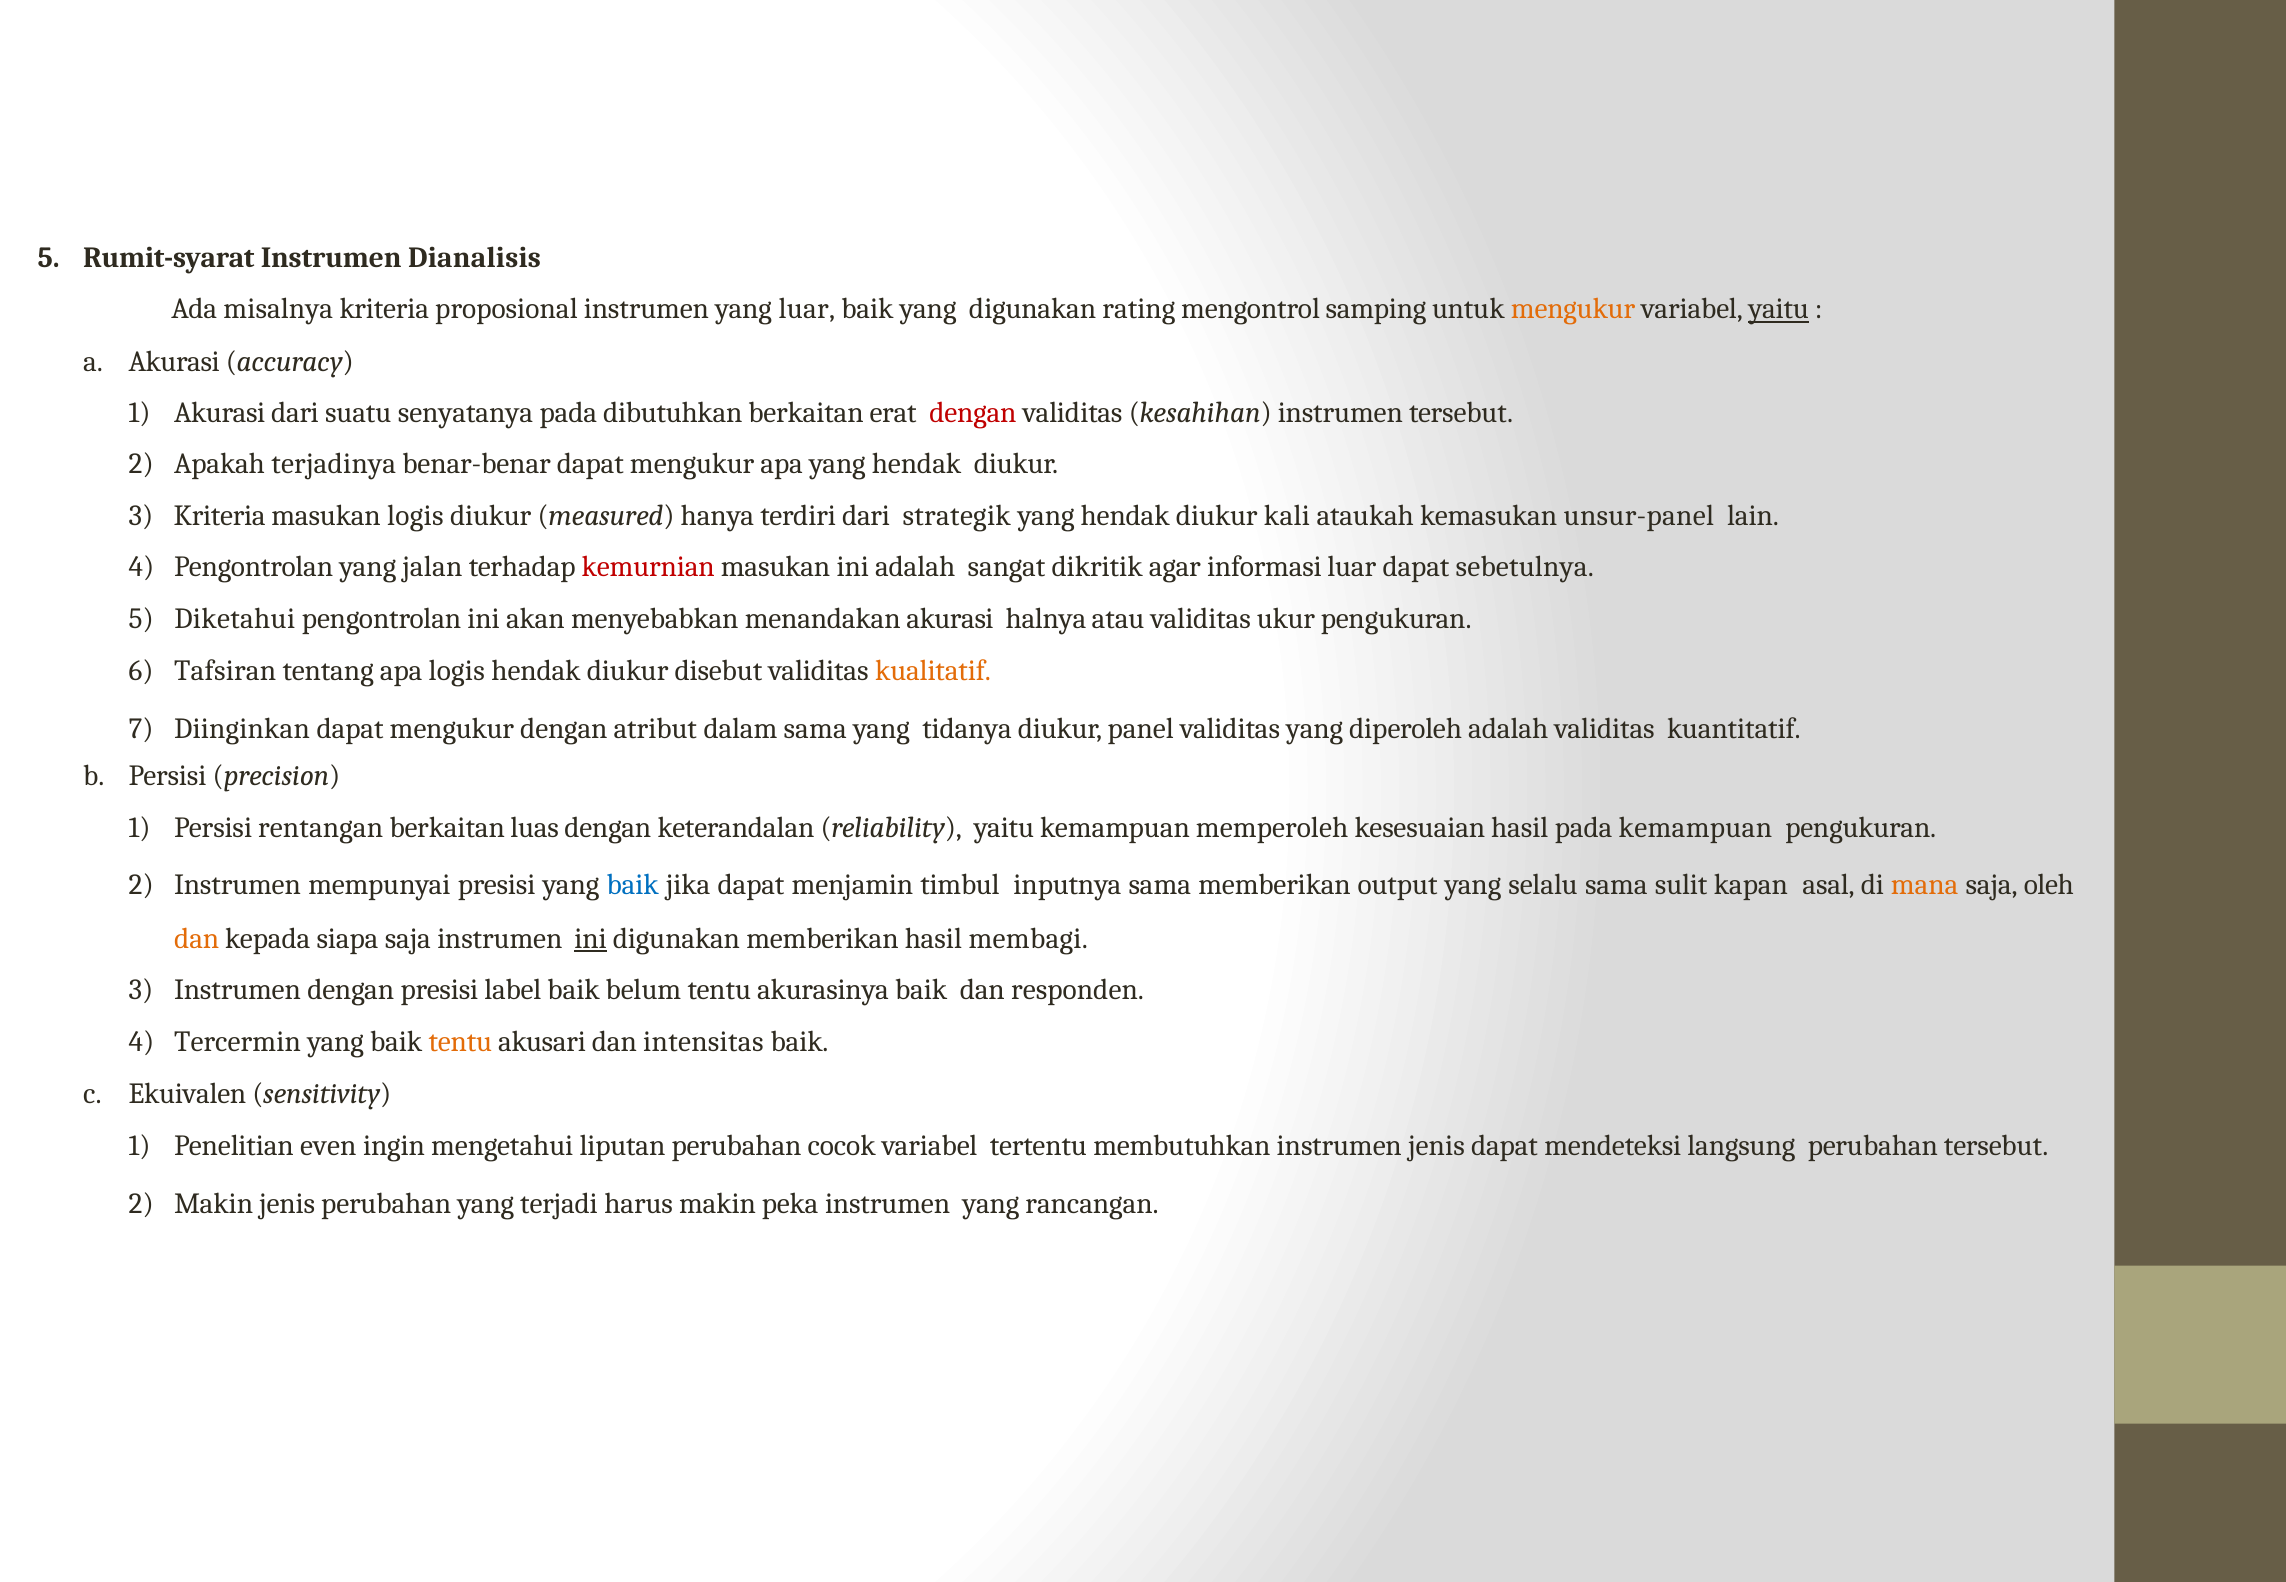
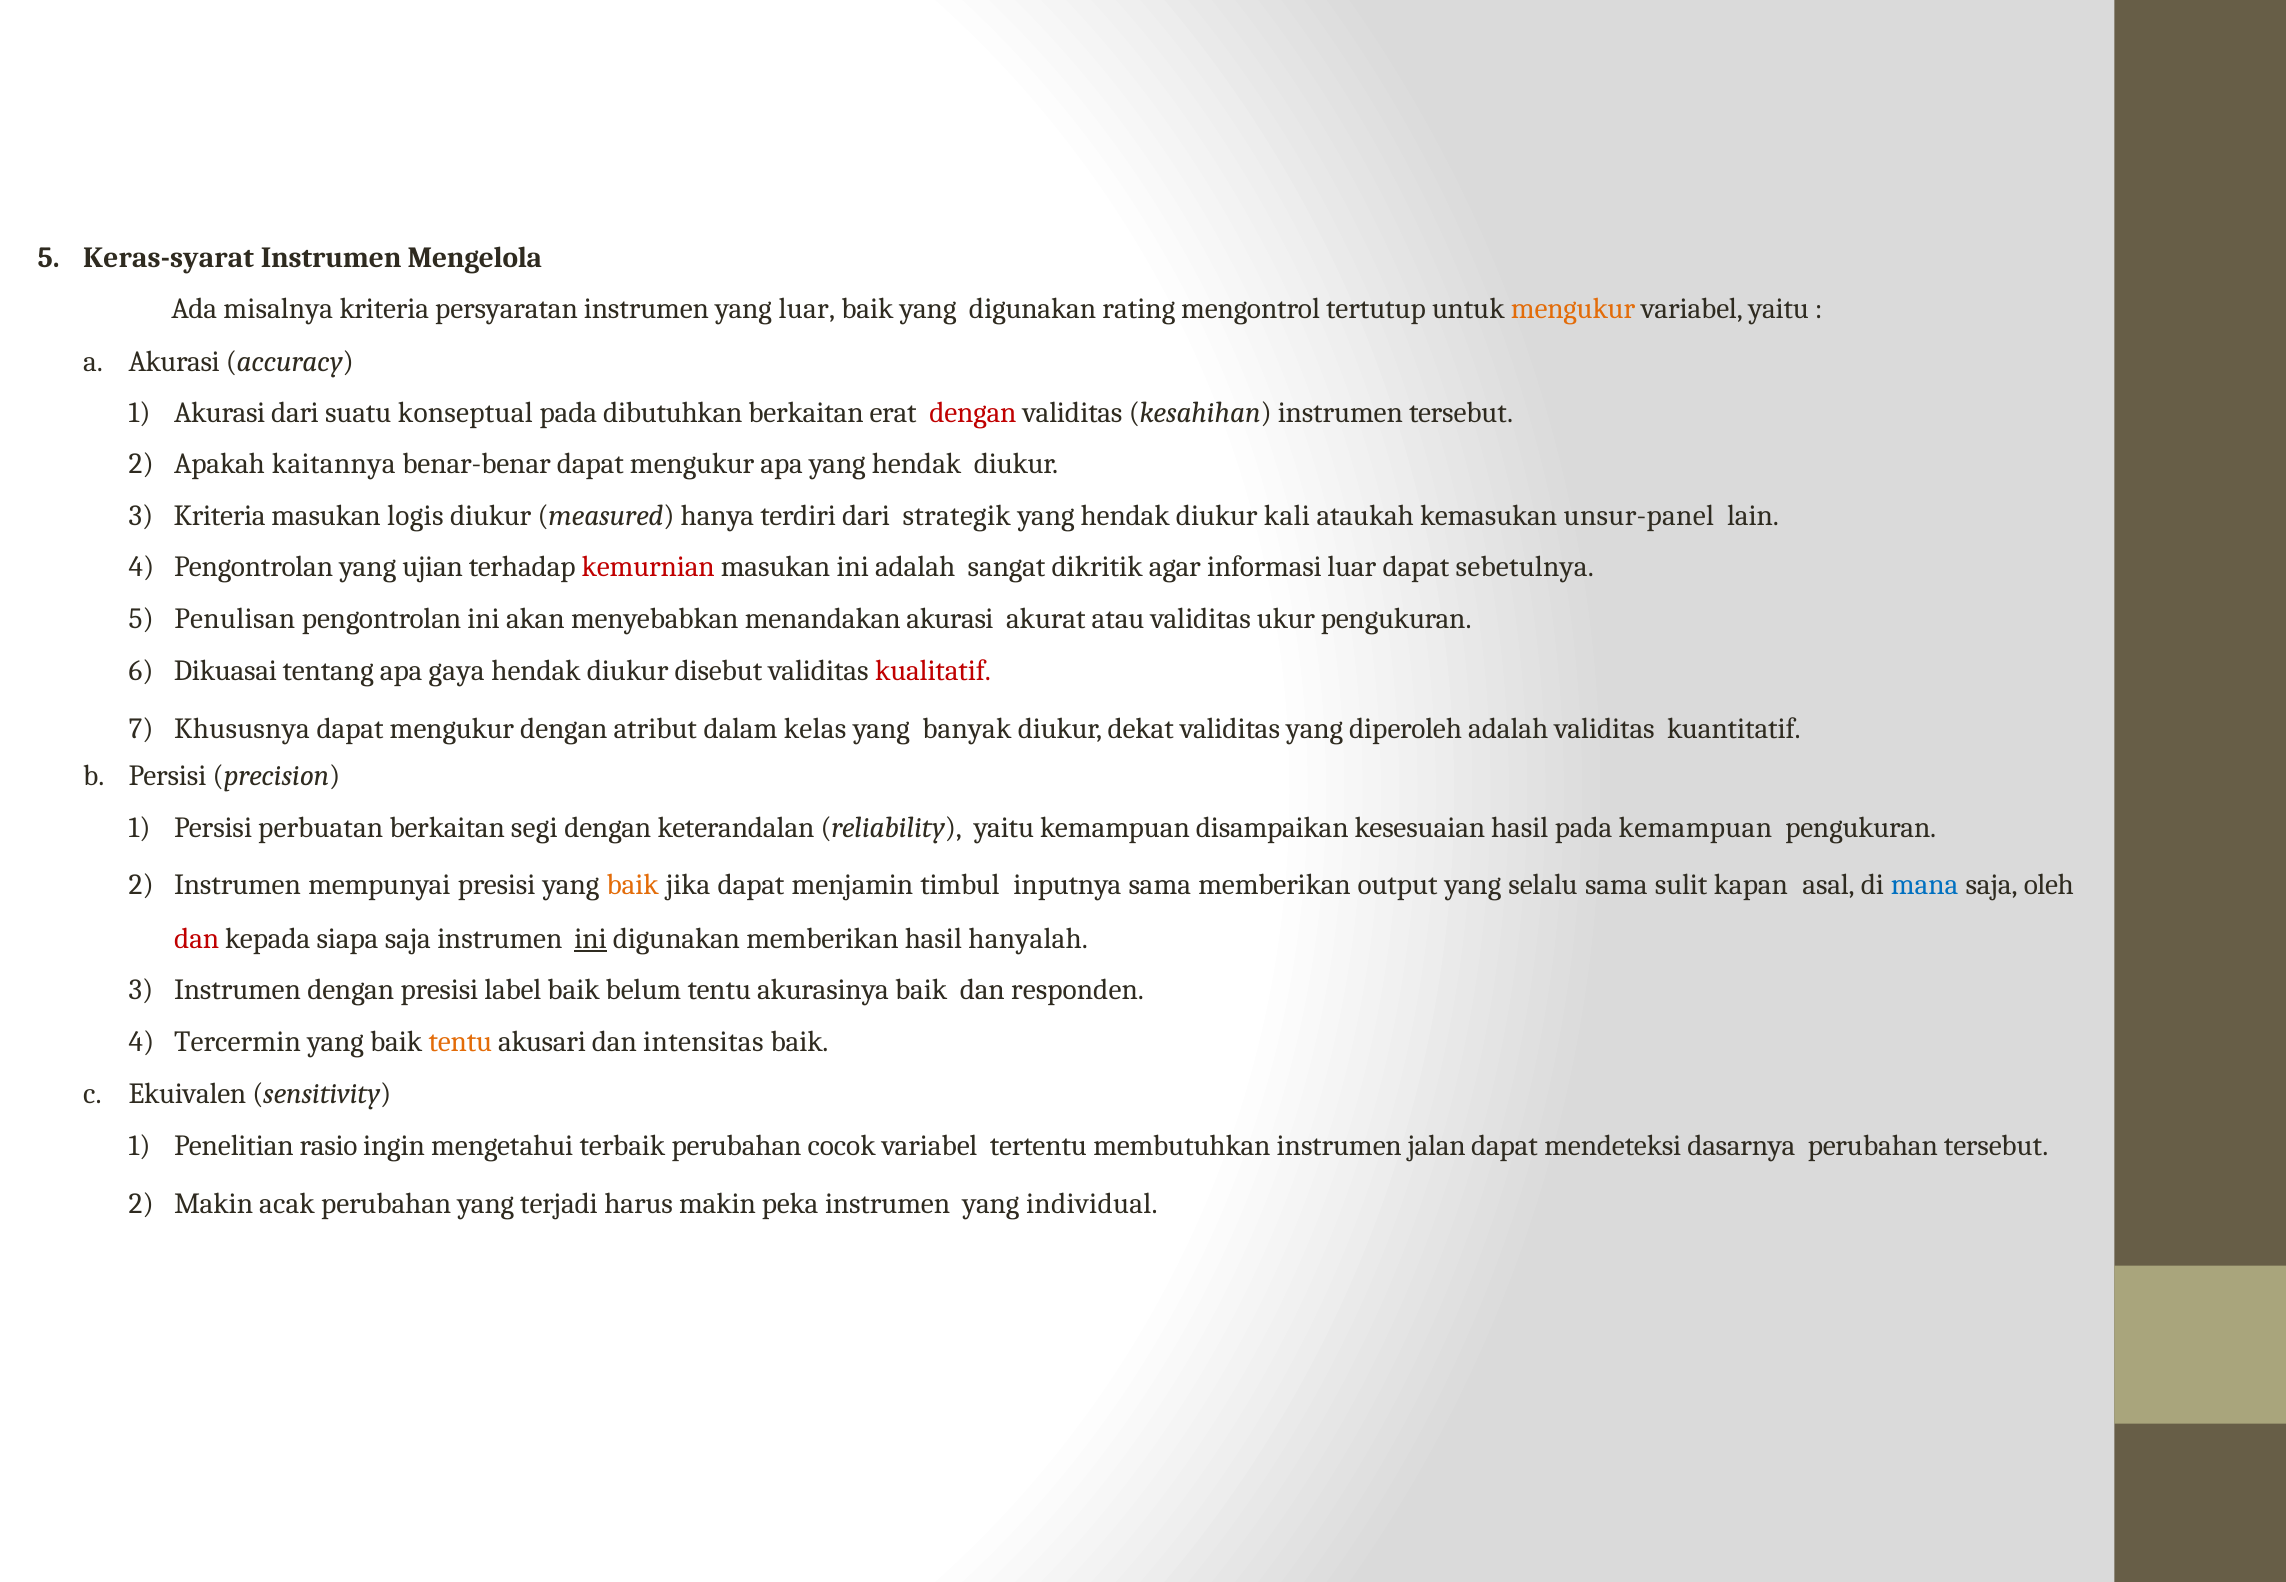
Rumit-syarat: Rumit-syarat -> Keras-syarat
Dianalisis: Dianalisis -> Mengelola
proposional: proposional -> persyaratan
samping: samping -> tertutup
yaitu at (1779, 309) underline: present -> none
senyatanya: senyatanya -> konseptual
terjadinya: terjadinya -> kaitannya
jalan: jalan -> ujian
Diketahui: Diketahui -> Penulisan
halnya: halnya -> akurat
Tafsiran: Tafsiran -> Dikuasai
apa logis: logis -> gaya
kualitatif colour: orange -> red
Diinginkan: Diinginkan -> Khususnya
dalam sama: sama -> kelas
tidanya: tidanya -> banyak
panel: panel -> dekat
rentangan: rentangan -> perbuatan
luas: luas -> segi
memperoleh: memperoleh -> disampaikan
baik at (633, 886) colour: blue -> orange
mana colour: orange -> blue
dan at (197, 939) colour: orange -> red
membagi: membagi -> hanyalah
even: even -> rasio
liputan: liputan -> terbaik
instrumen jenis: jenis -> jalan
langsung: langsung -> dasarnya
Makin jenis: jenis -> acak
rancangan: rancangan -> individual
